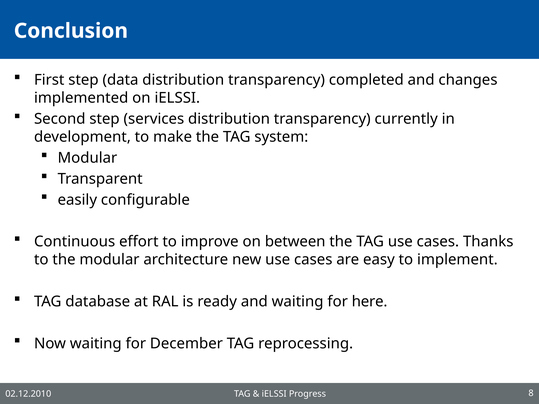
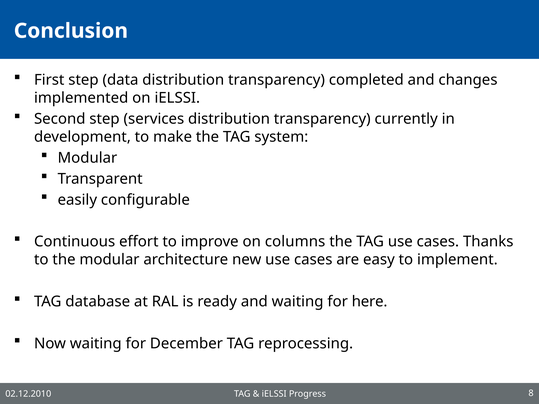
between: between -> columns
